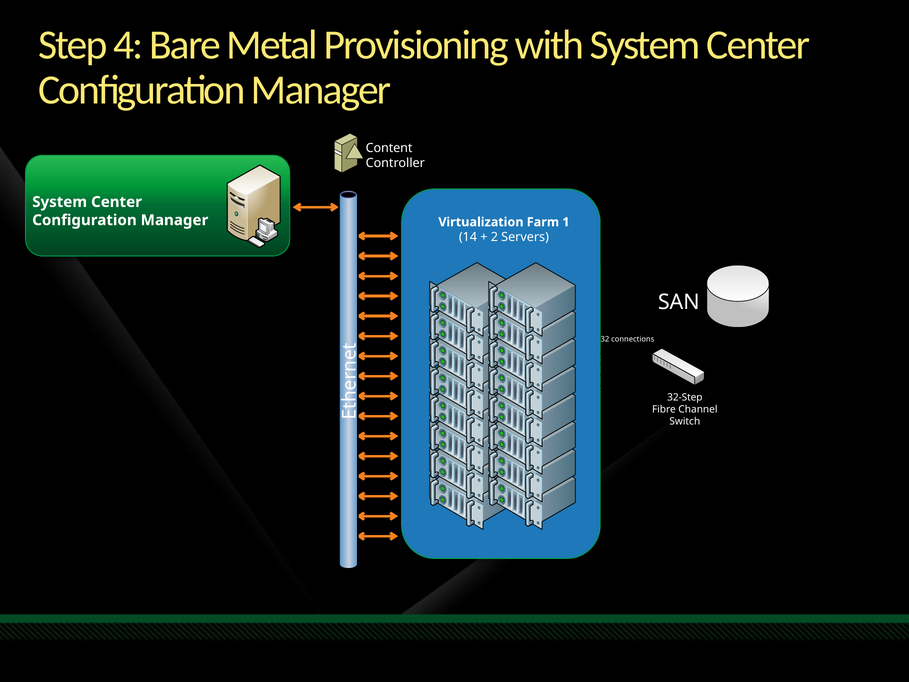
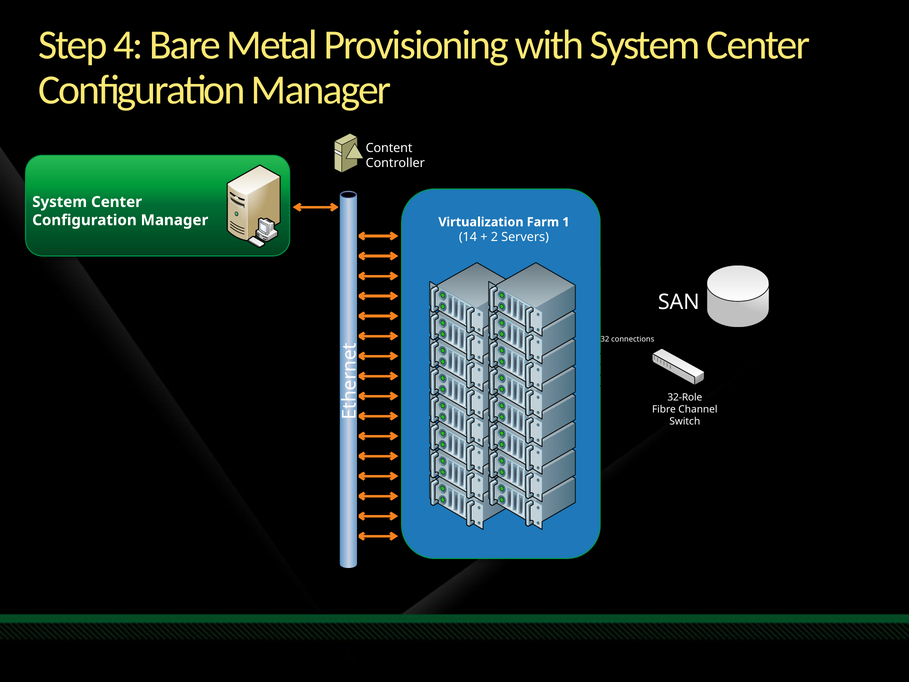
32-Step: 32-Step -> 32-Role
